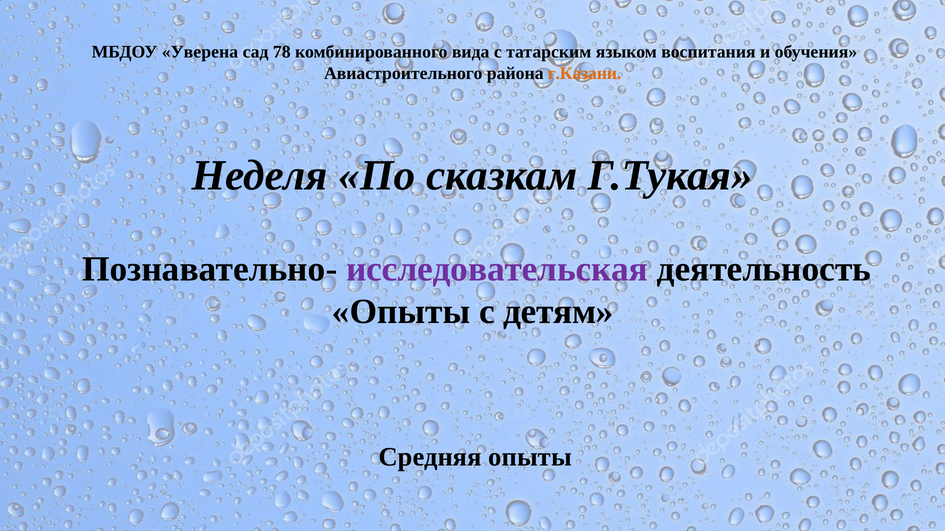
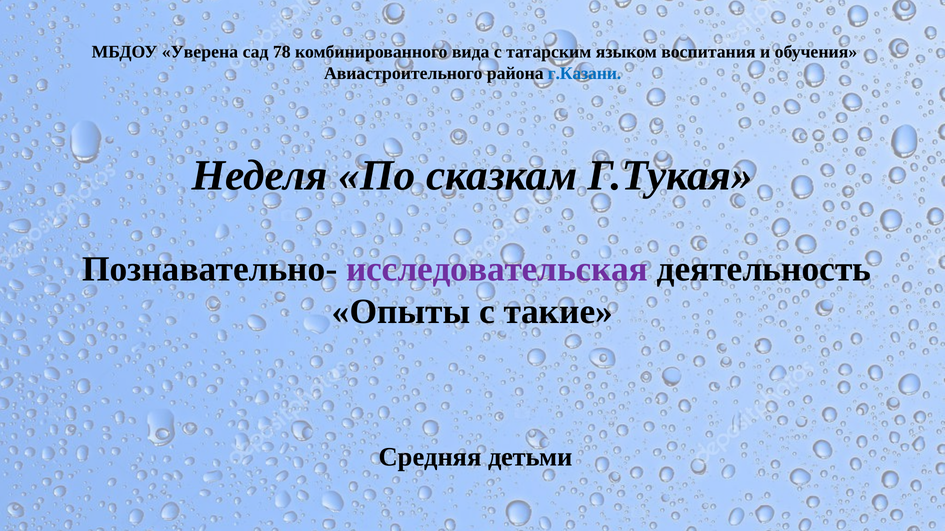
г.Казани colour: orange -> blue
детям: детям -> такие
Средняя опыты: опыты -> детьми
